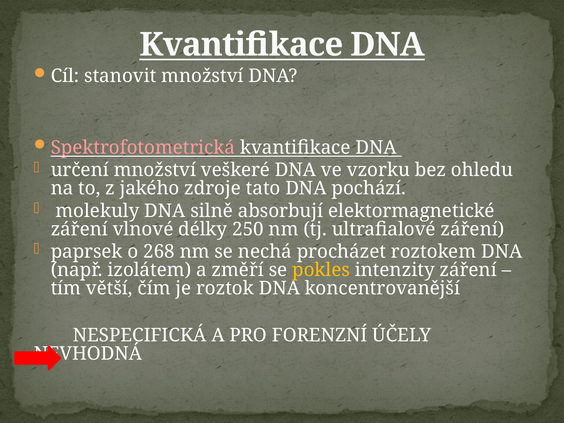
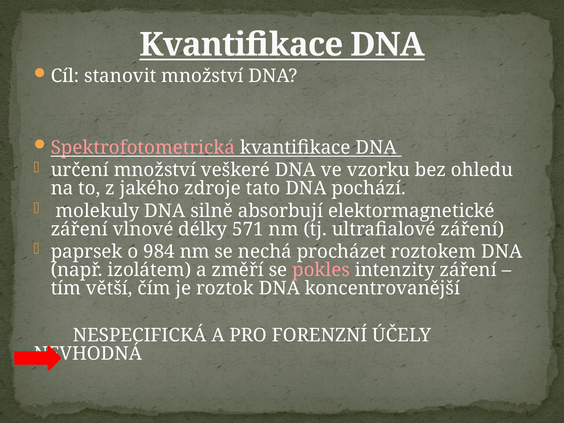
250: 250 -> 571
268: 268 -> 984
pokles colour: yellow -> pink
